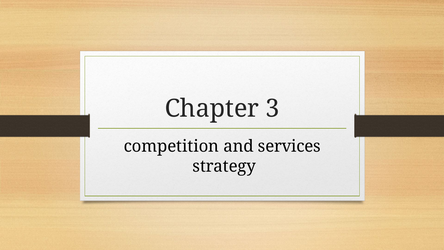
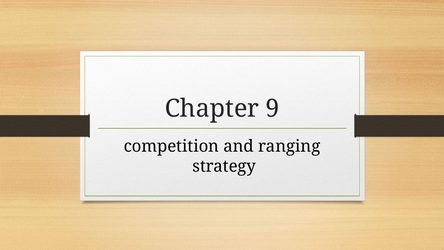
3: 3 -> 9
services: services -> ranging
